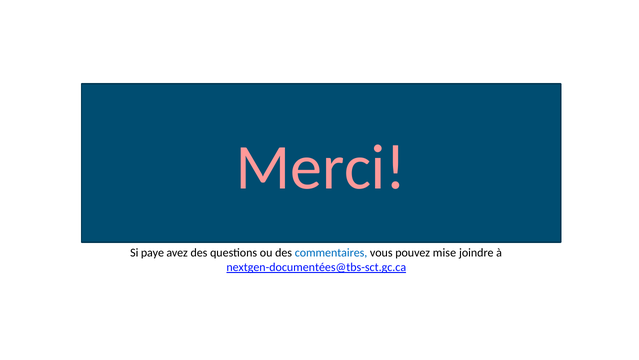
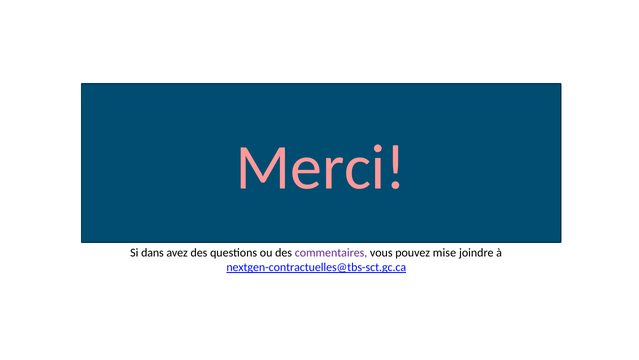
paye: paye -> dans
commentaires colour: blue -> purple
nextgen-documentées@tbs-sct.gc.ca: nextgen-documentées@tbs-sct.gc.ca -> nextgen-contractuelles@tbs-sct.gc.ca
